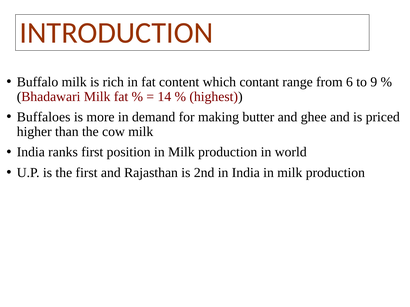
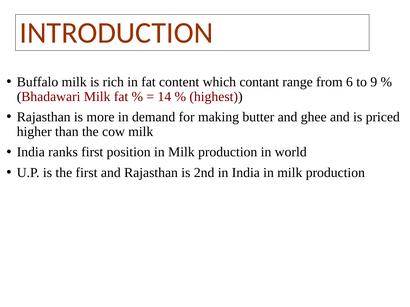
Buffaloes at (44, 117): Buffaloes -> Rajasthan
